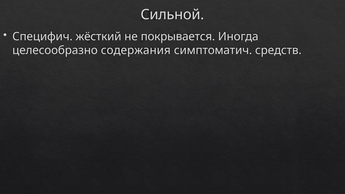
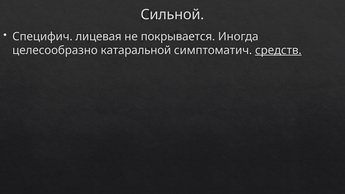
жёсткий: жёсткий -> лицевая
содержания: содержания -> катаральной
средств underline: none -> present
